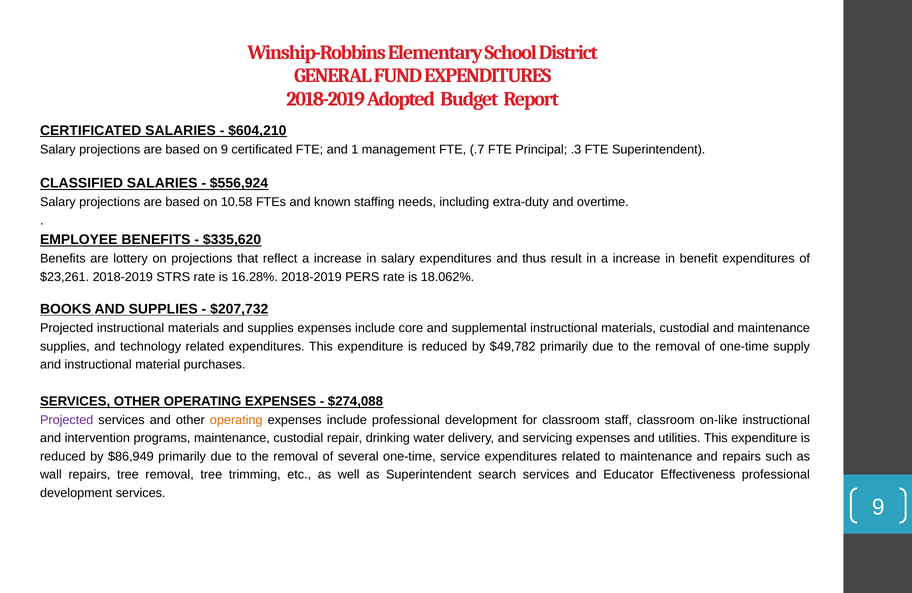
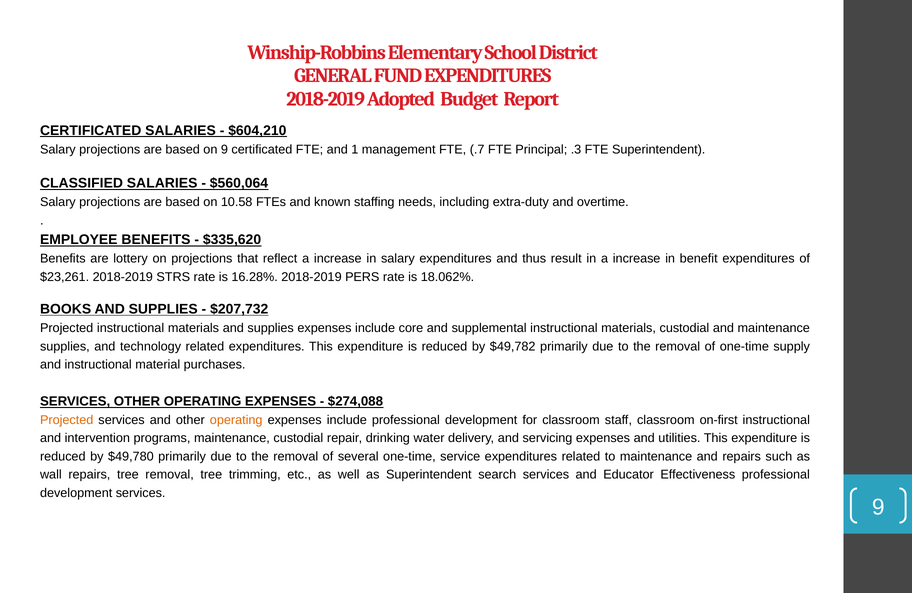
$556,924: $556,924 -> $560,064
Projected at (67, 420) colour: purple -> orange
on-like: on-like -> on-first
$86,949: $86,949 -> $49,780
